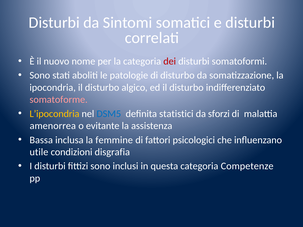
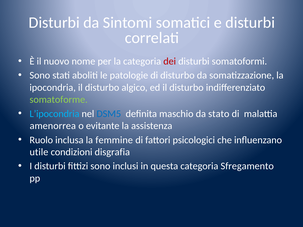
somatoforme colour: pink -> light green
L’ipocondria colour: yellow -> light blue
statistici: statistici -> maschio
sforzi: sforzi -> stato
Bassa: Bassa -> Ruolo
Competenze: Competenze -> Sfregamento
